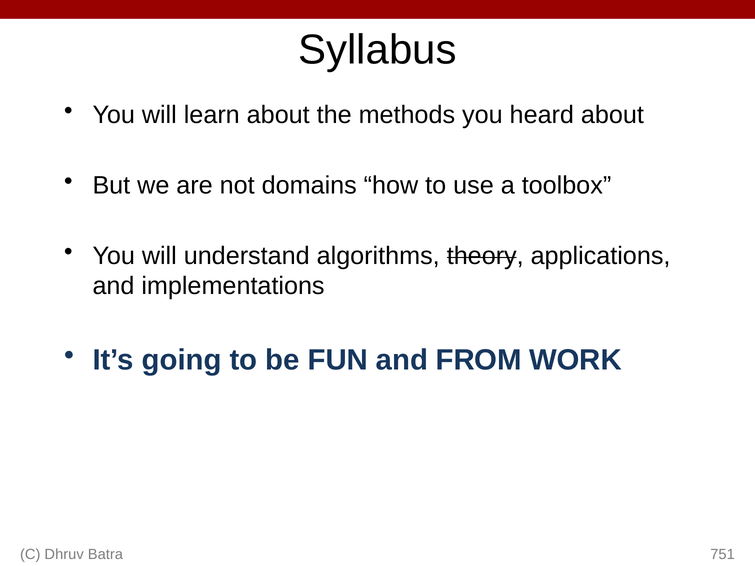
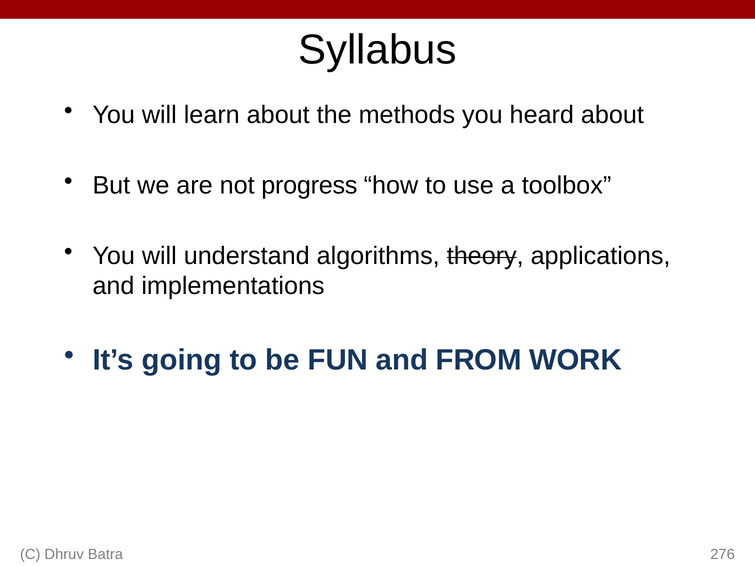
domains: domains -> progress
751: 751 -> 276
